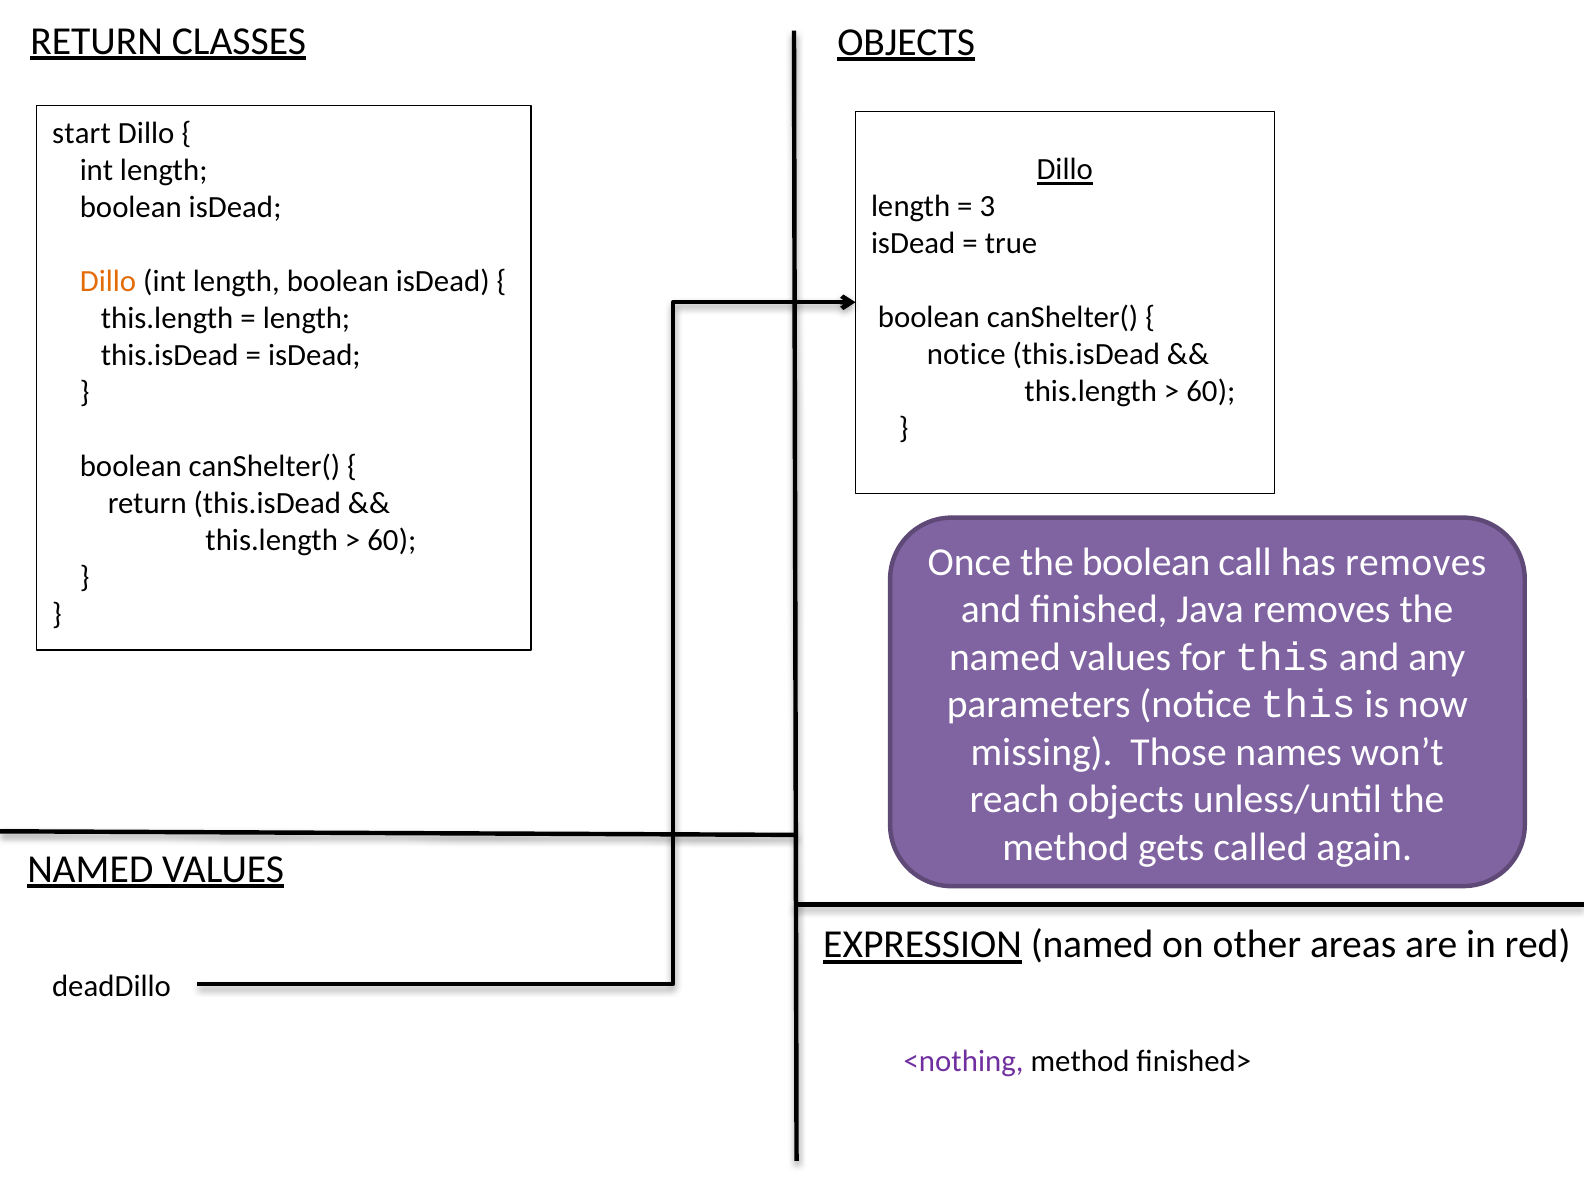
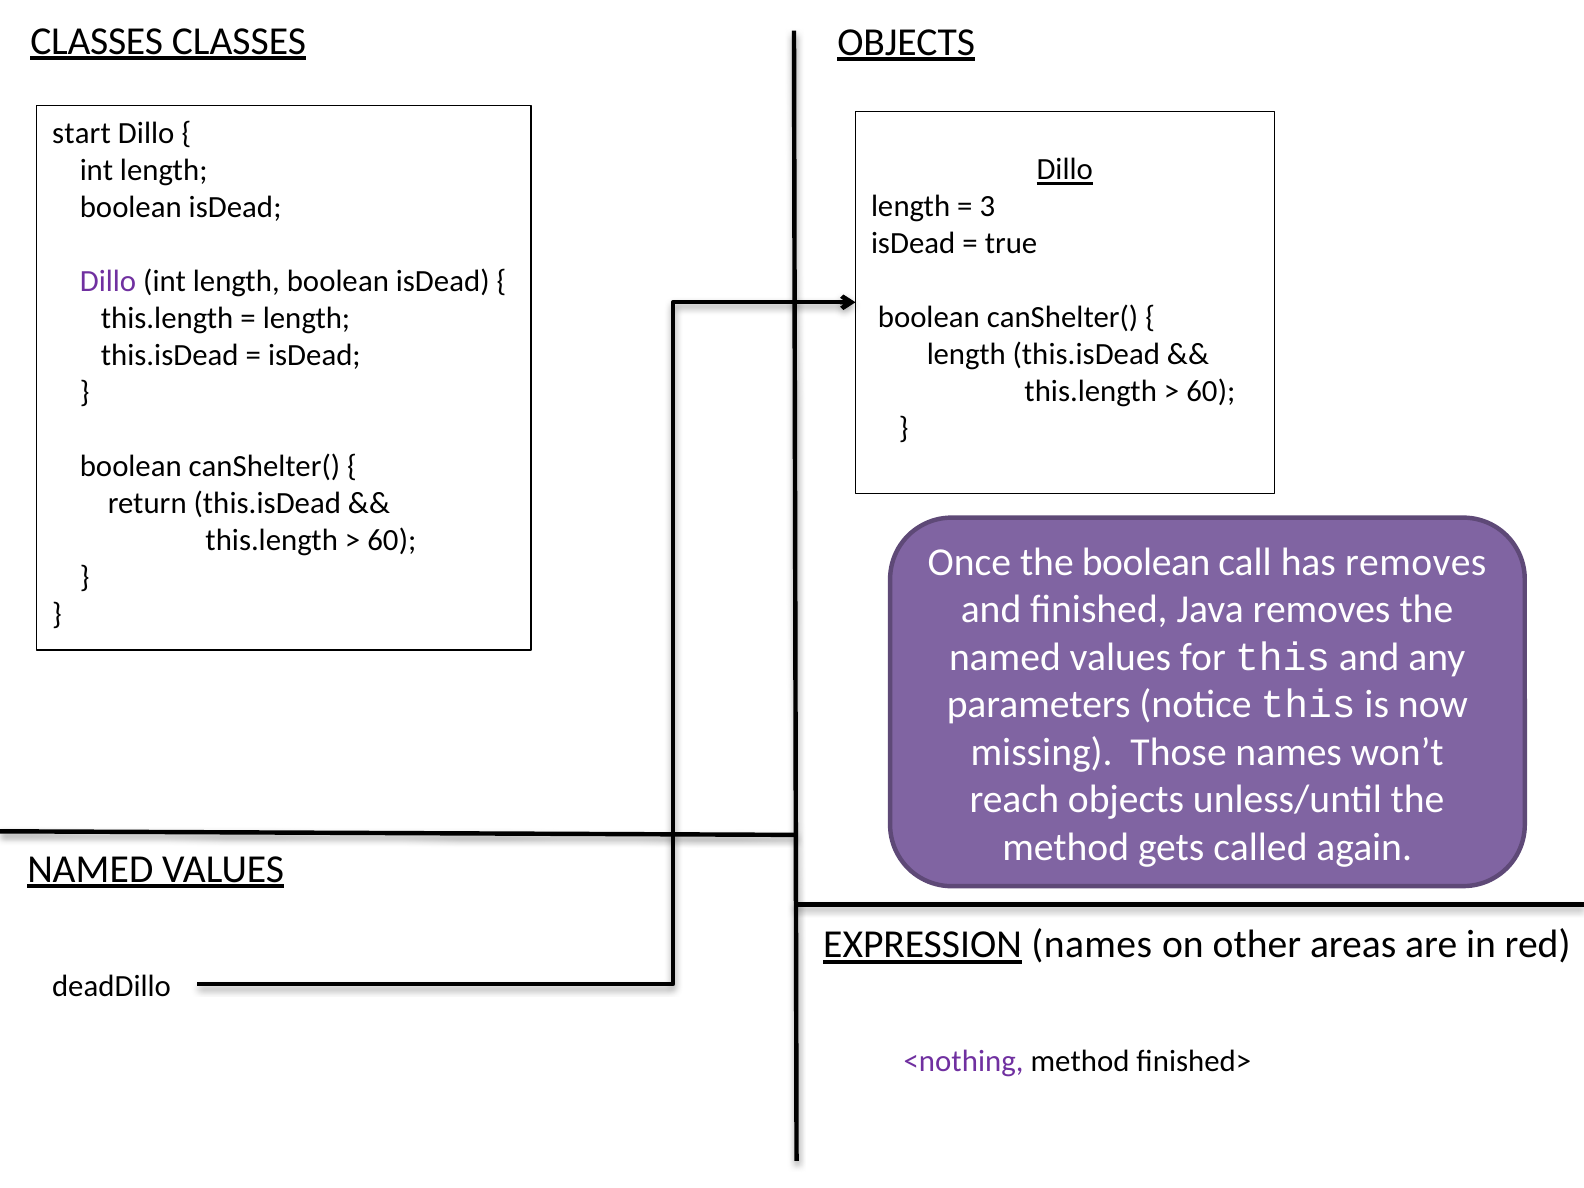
RETURN at (97, 41): RETURN -> CLASSES
Dillo at (108, 282) colour: orange -> purple
notice at (966, 355): notice -> length
named at (1092, 944): named -> names
